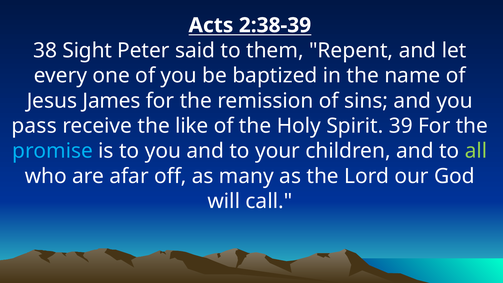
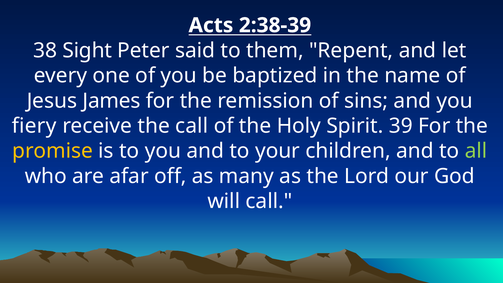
pass: pass -> fiery
the like: like -> call
promise colour: light blue -> yellow
